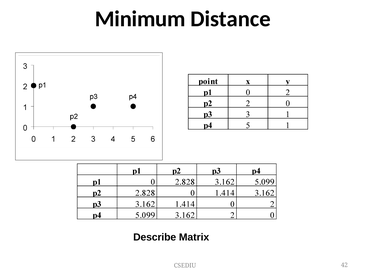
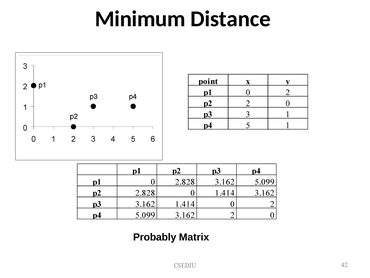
Describe: Describe -> Probably
